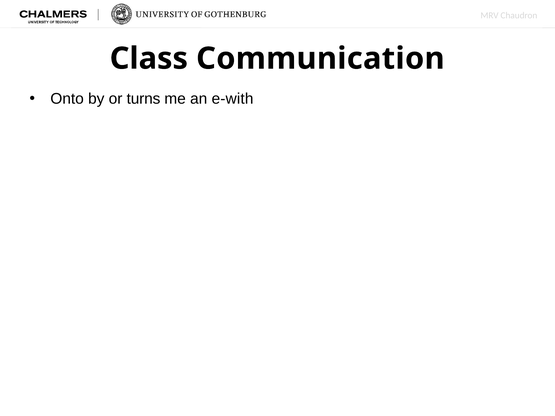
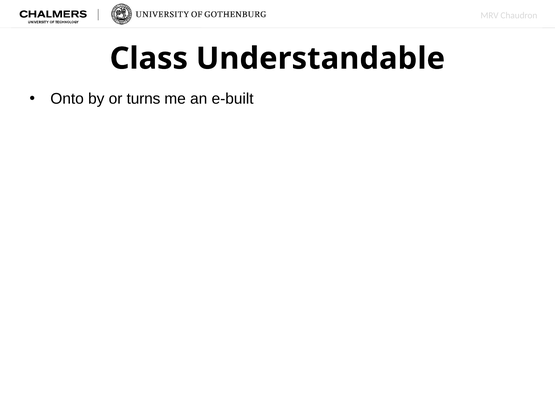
Communication: Communication -> Understandable
e-with: e-with -> e-built
